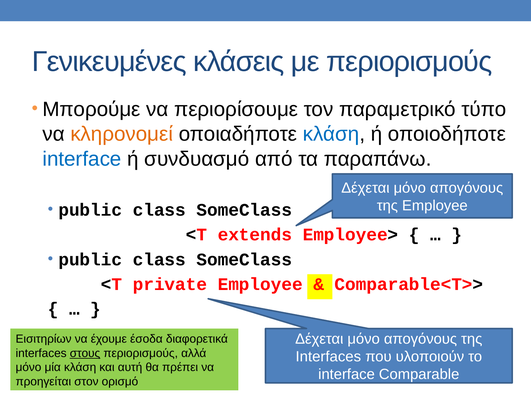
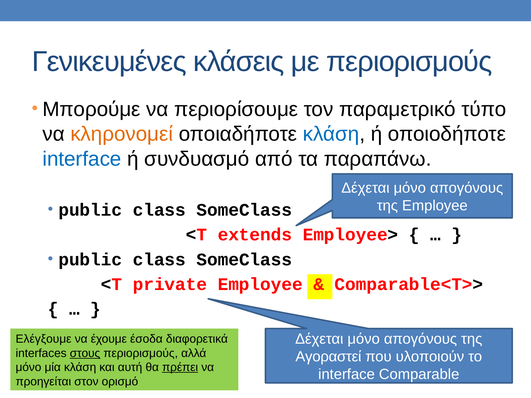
Εισιτηρίων: Εισιτηρίων -> Ελέγξουμε
Interfaces at (328, 357): Interfaces -> Αγοραστεί
πρέπει underline: none -> present
